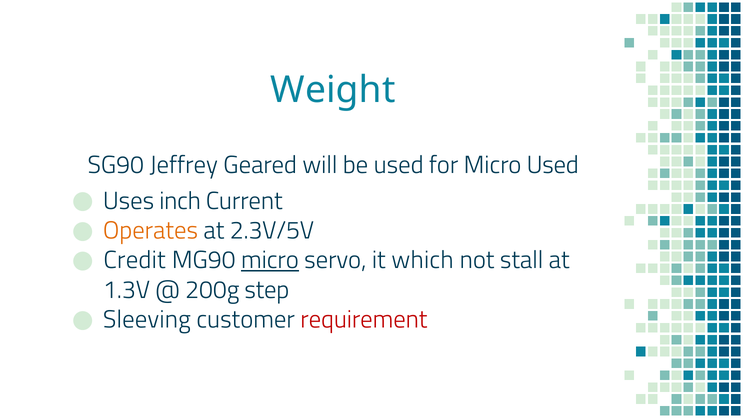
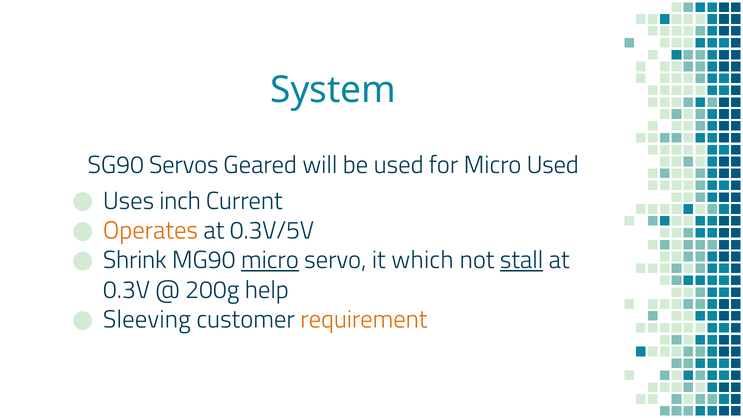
Weight: Weight -> System
Jeffrey: Jeffrey -> Servos
2.3V/5V: 2.3V/5V -> 0.3V/5V
Credit: Credit -> Shrink
stall underline: none -> present
1.3V: 1.3V -> 0.3V
step: step -> help
requirement colour: red -> orange
